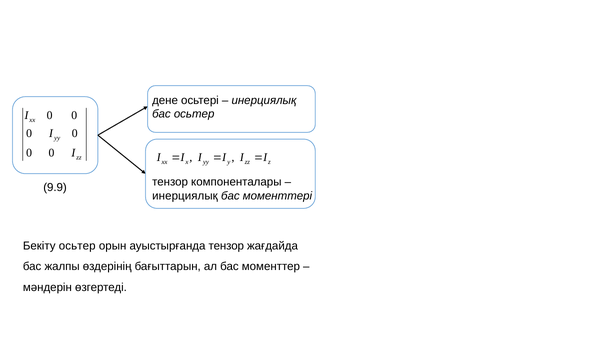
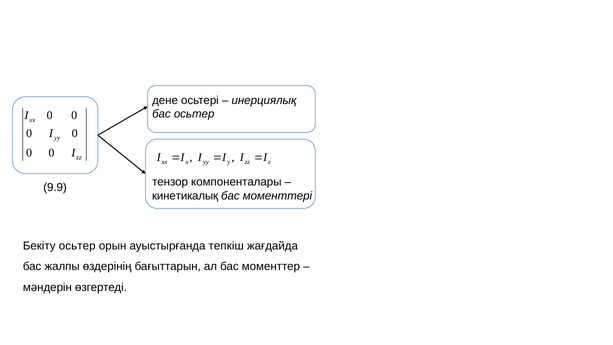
инерциялық at (185, 196): инерциялық -> кинетикалық
ауыстырғанда тензор: тензор -> тепкіш
